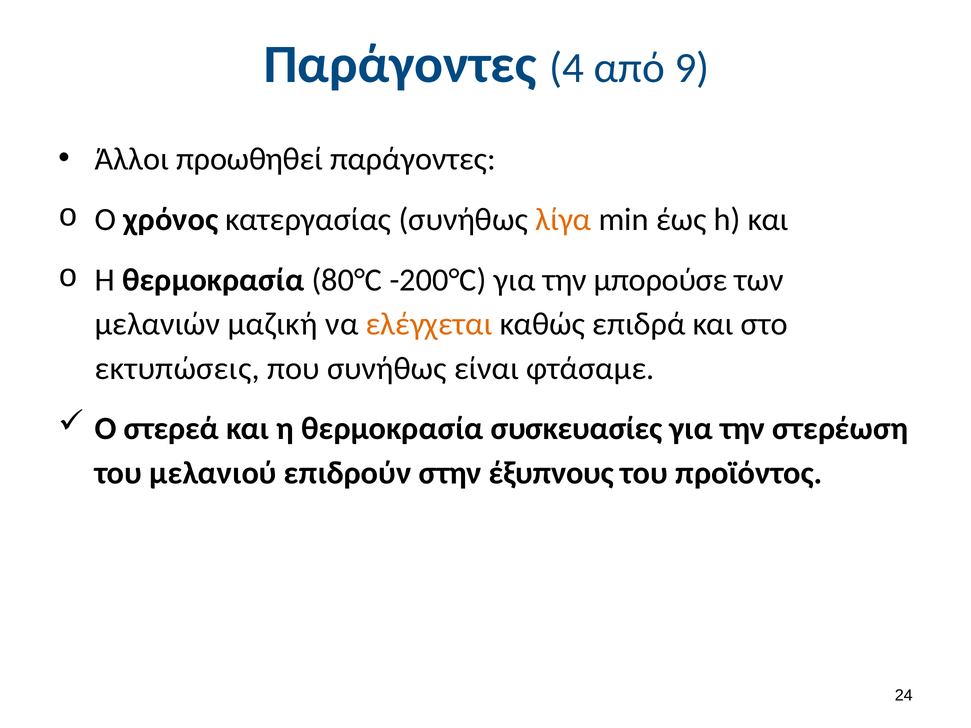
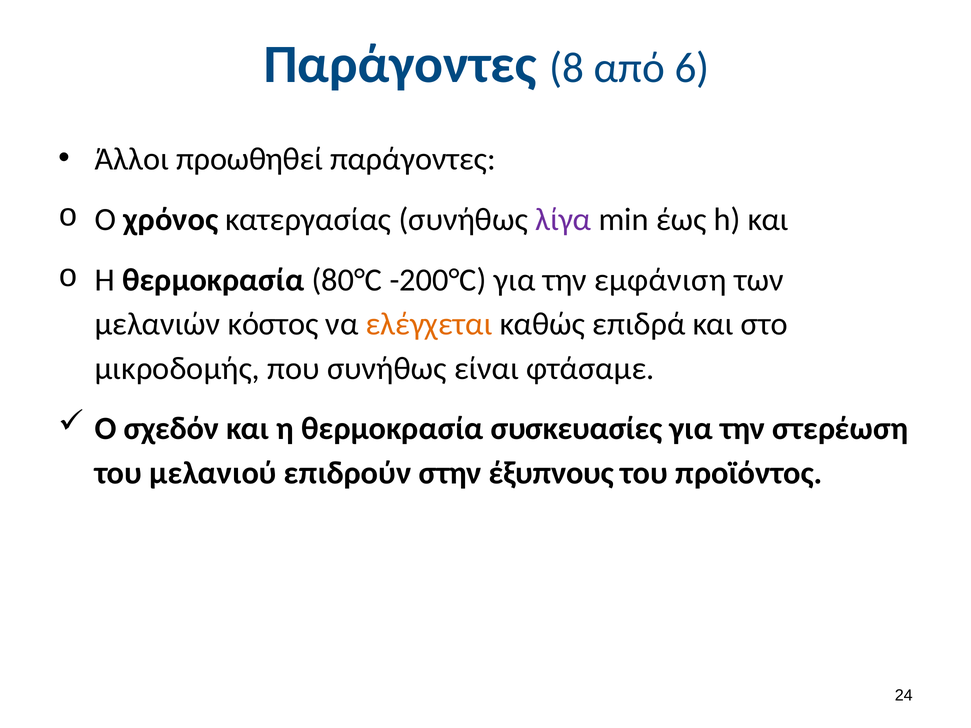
4: 4 -> 8
9: 9 -> 6
λίγα colour: orange -> purple
μπορούσε: μπορούσε -> εμφάνιση
μαζική: μαζική -> κόστος
εκτυπώσεις: εκτυπώσεις -> μικροδομής
στερεά: στερεά -> σχεδόν
